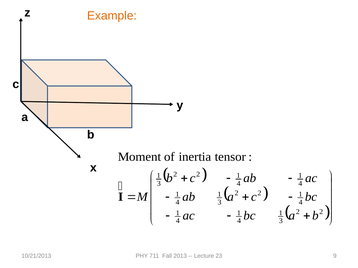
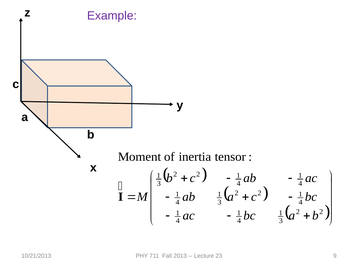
Example colour: orange -> purple
